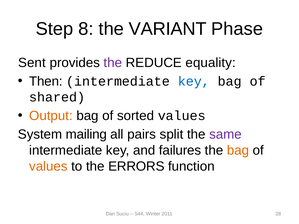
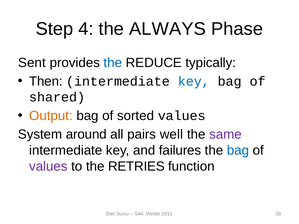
8: 8 -> 4
VARIANT: VARIANT -> ALWAYS
the at (113, 63) colour: purple -> blue
equality: equality -> typically
mailing: mailing -> around
split: split -> well
bag at (238, 150) colour: orange -> blue
values at (48, 166) colour: orange -> purple
ERRORS: ERRORS -> RETRIES
